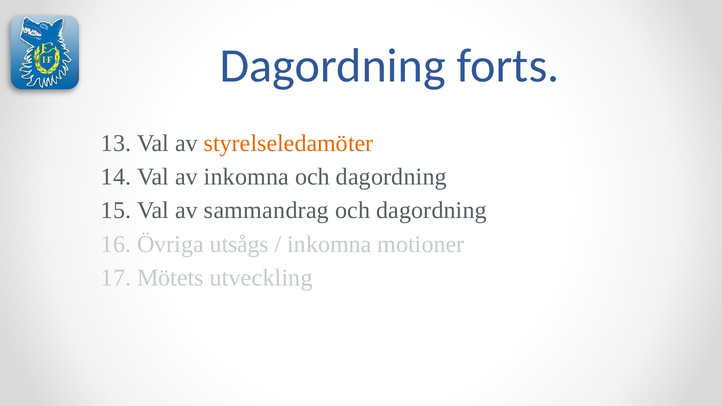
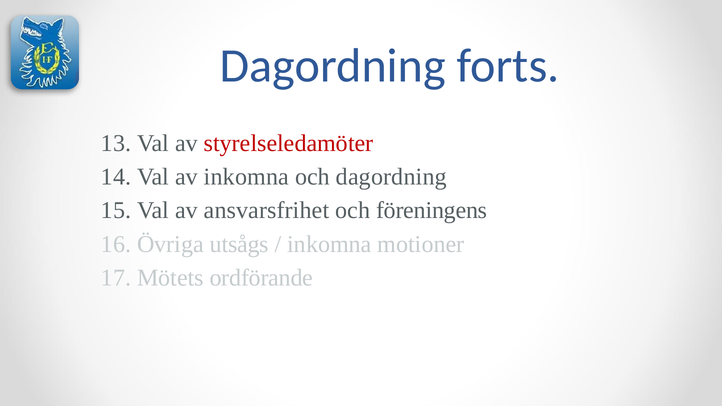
styrelseledamöter colour: orange -> red
sammandrag: sammandrag -> ansvarsfrihet
dagordning at (432, 211): dagordning -> föreningens
utveckling: utveckling -> ordförande
